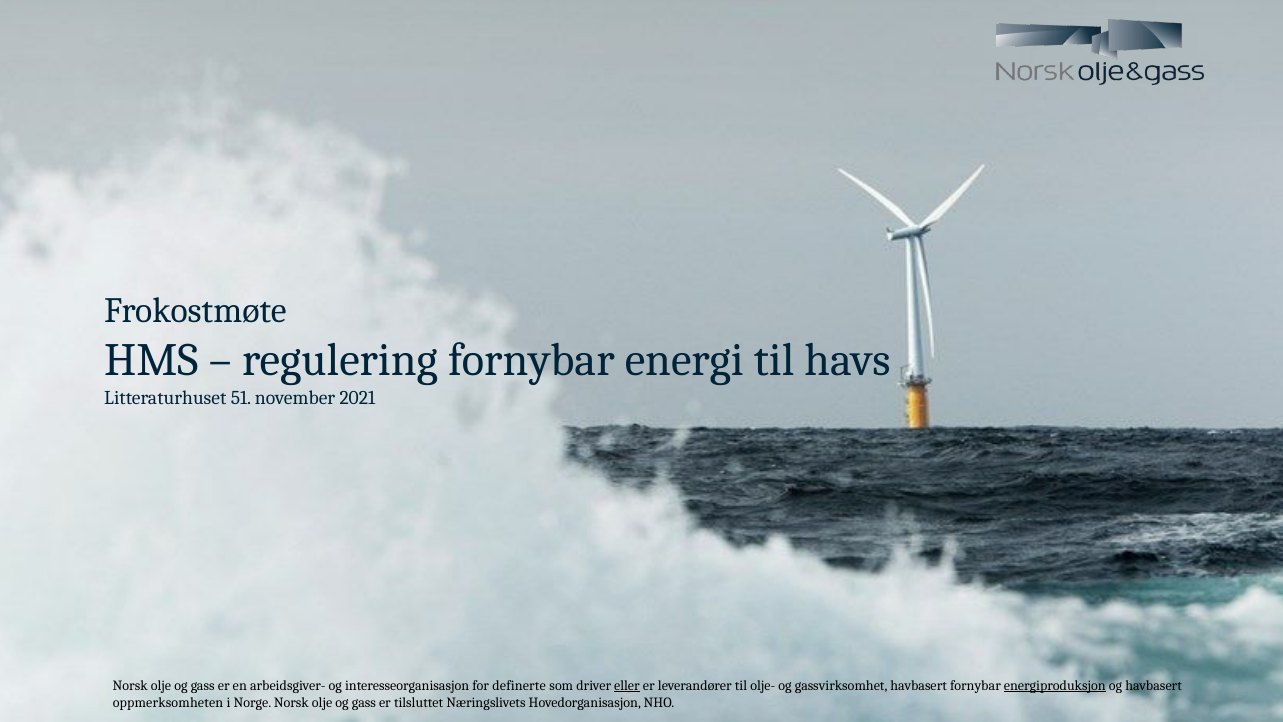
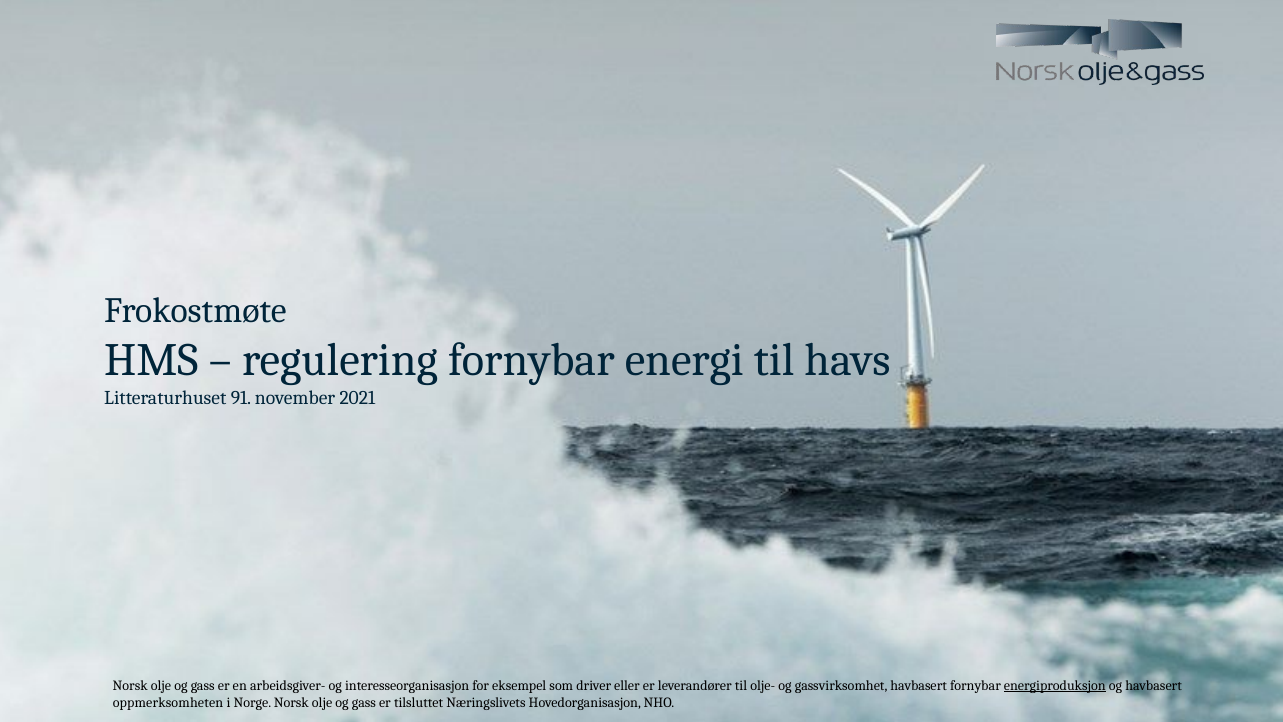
51: 51 -> 91
definerte: definerte -> eksempel
eller underline: present -> none
